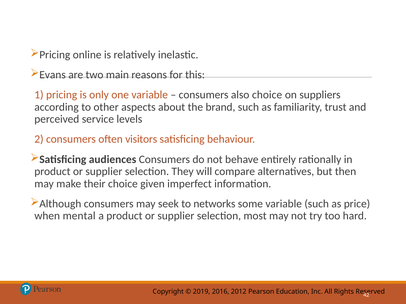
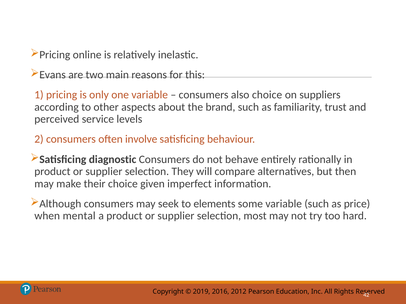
visitors: visitors -> involve
audiences: audiences -> diagnostic
networks: networks -> elements
